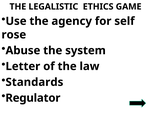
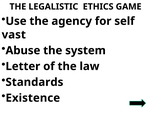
rose: rose -> vast
Regulator: Regulator -> Existence
